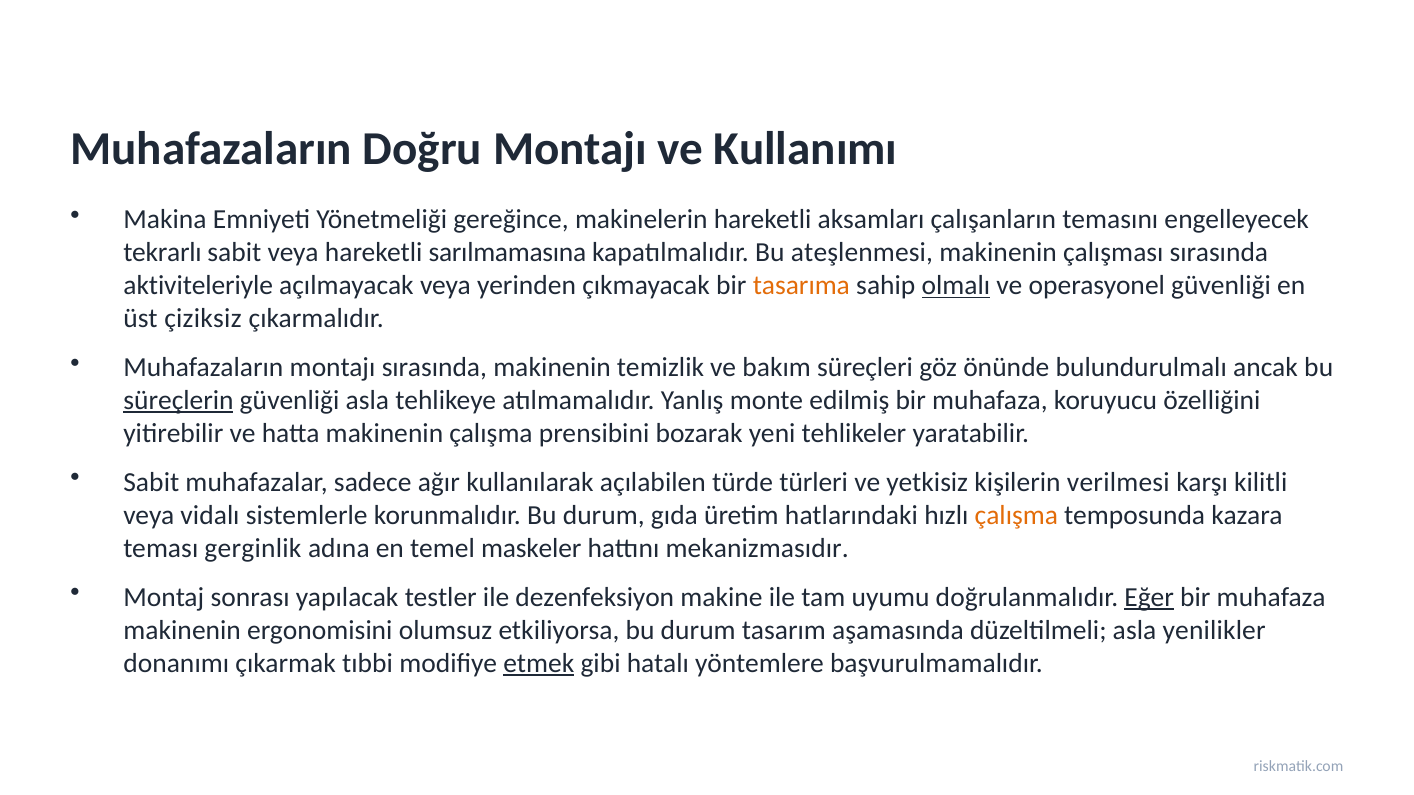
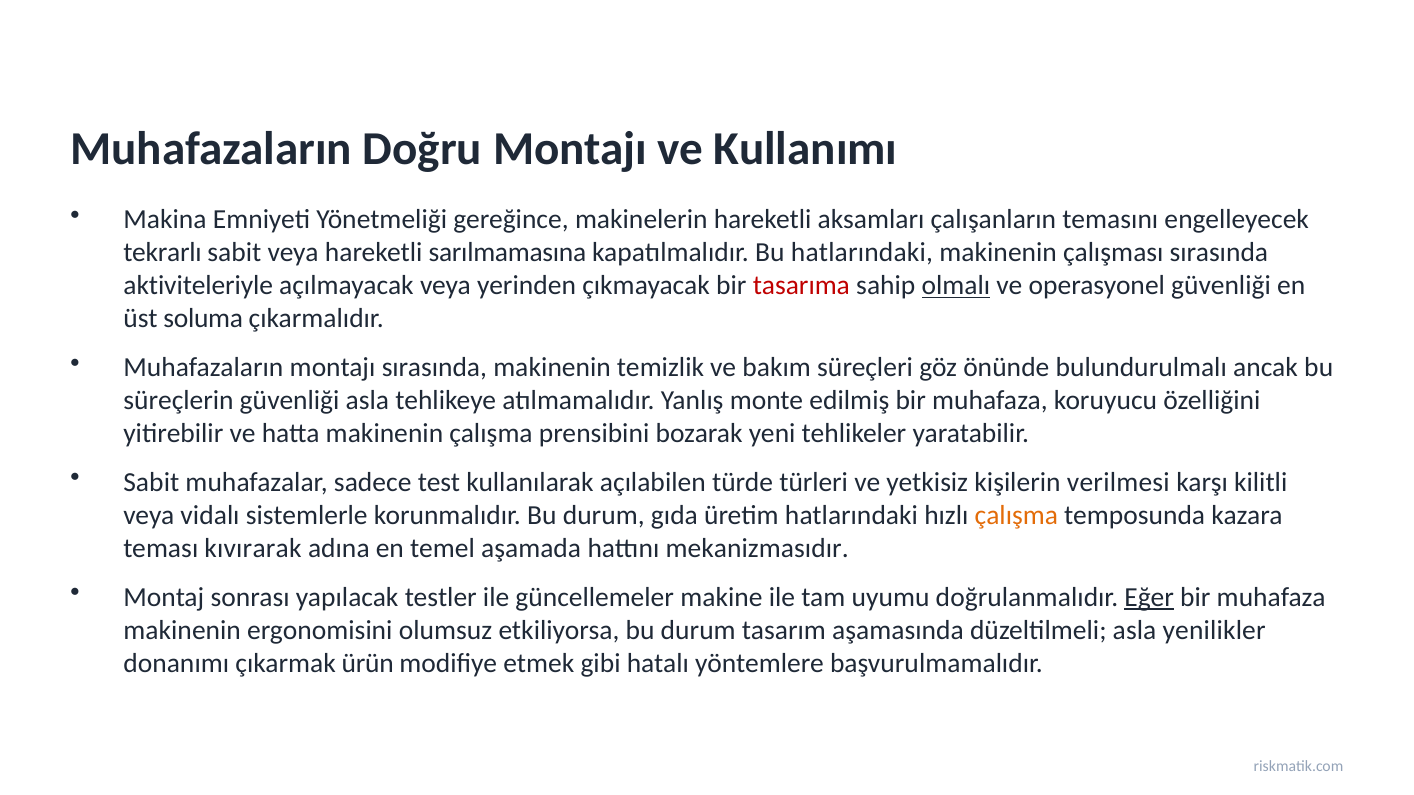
Bu ateşlenmesi: ateşlenmesi -> hatlarındaki
tasarıma colour: orange -> red
çiziksiz: çiziksiz -> soluma
süreçlerin underline: present -> none
ağır: ağır -> test
gerginlik: gerginlik -> kıvırarak
maskeler: maskeler -> aşamada
dezenfeksiyon: dezenfeksiyon -> güncellemeler
tıbbi: tıbbi -> ürün
etmek underline: present -> none
